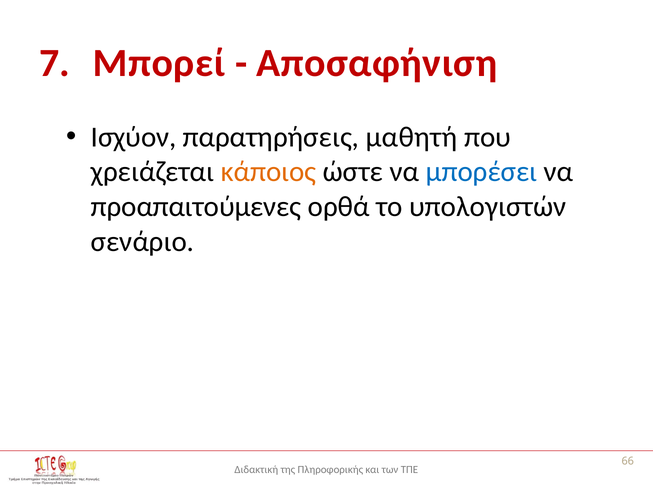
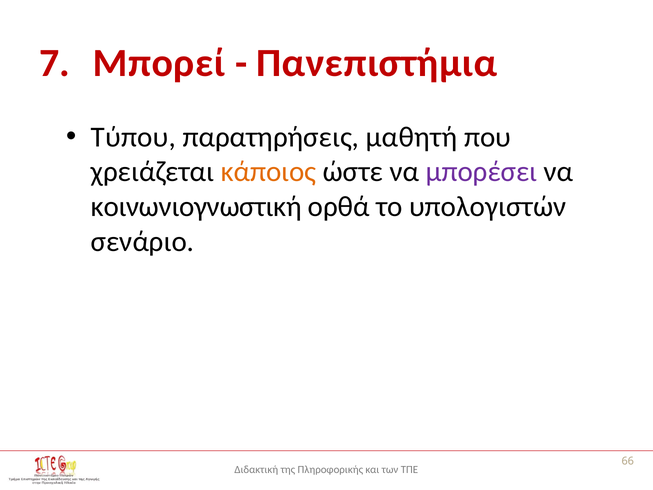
Αποσαφήνιση: Αποσαφήνιση -> Πανεπιστήμια
Ισχύον: Ισχύον -> Τύπου
μπορέσει colour: blue -> purple
προαπαιτούμενες: προαπαιτούμενες -> κοινωνιογνωστική
